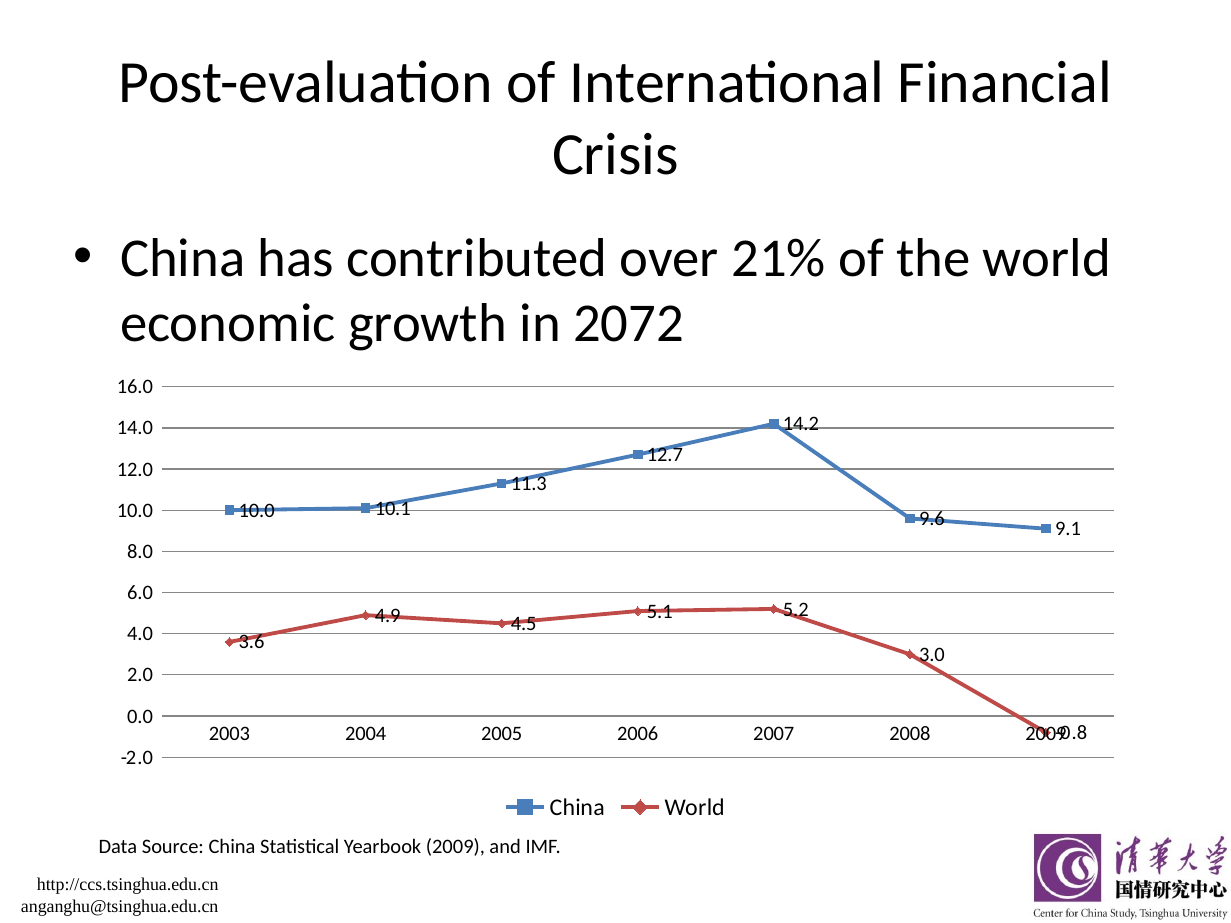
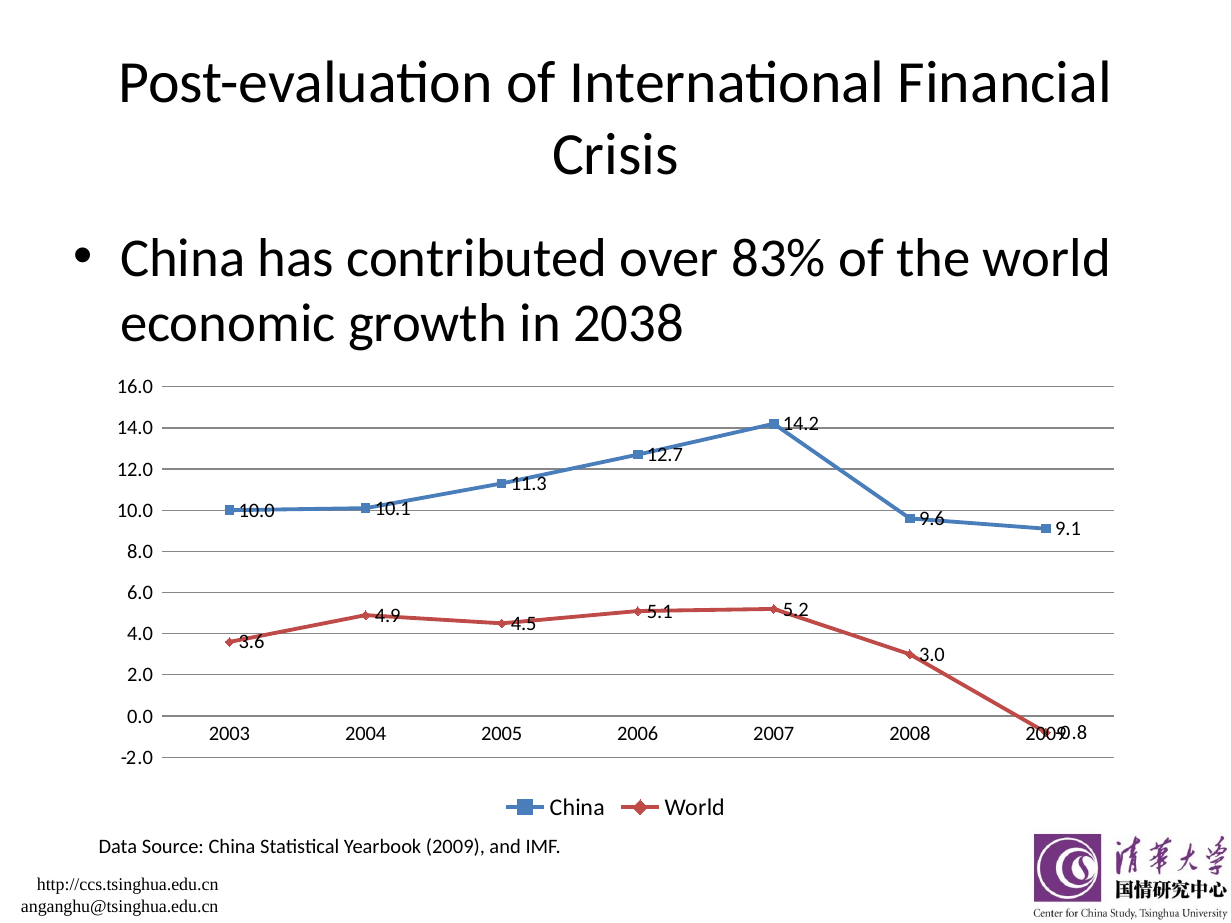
21%: 21% -> 83%
2072: 2072 -> 2038
